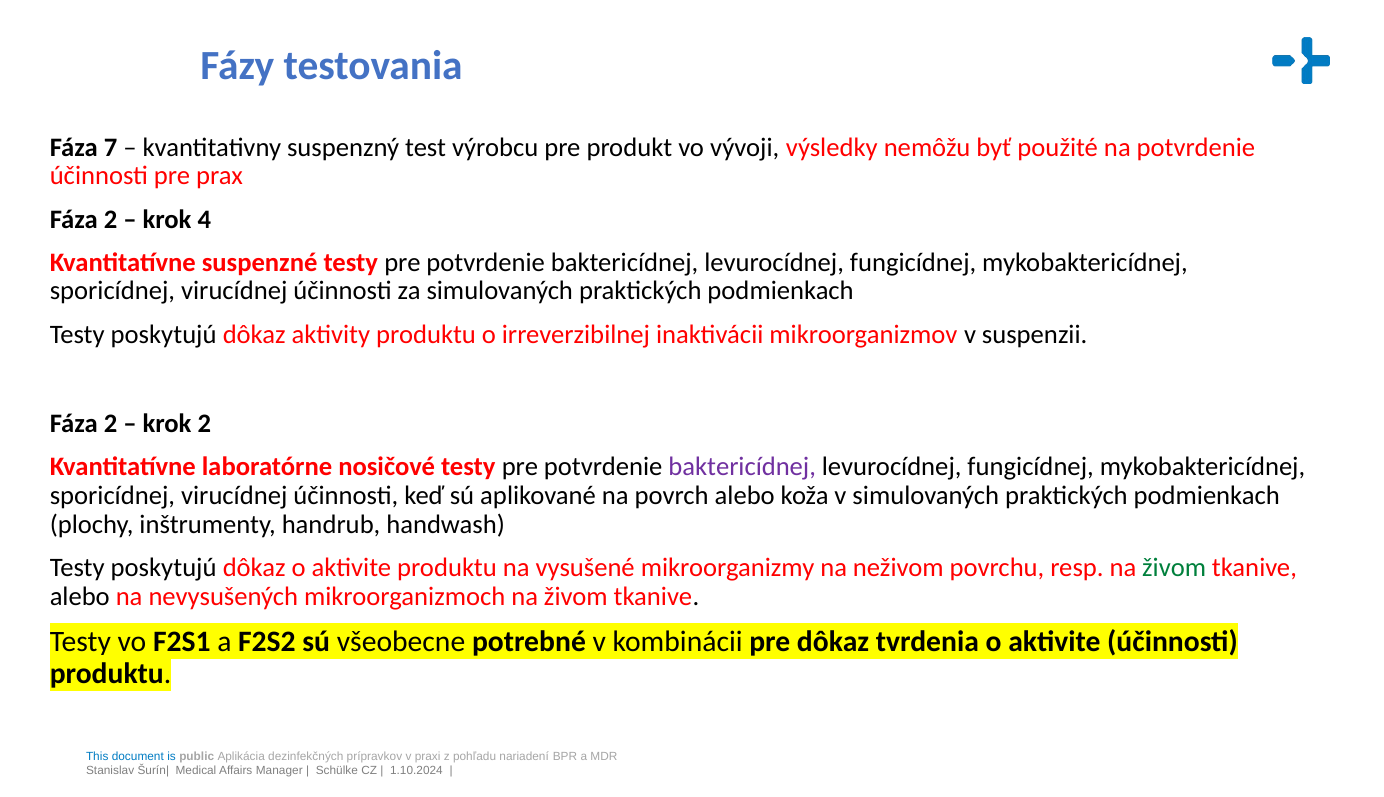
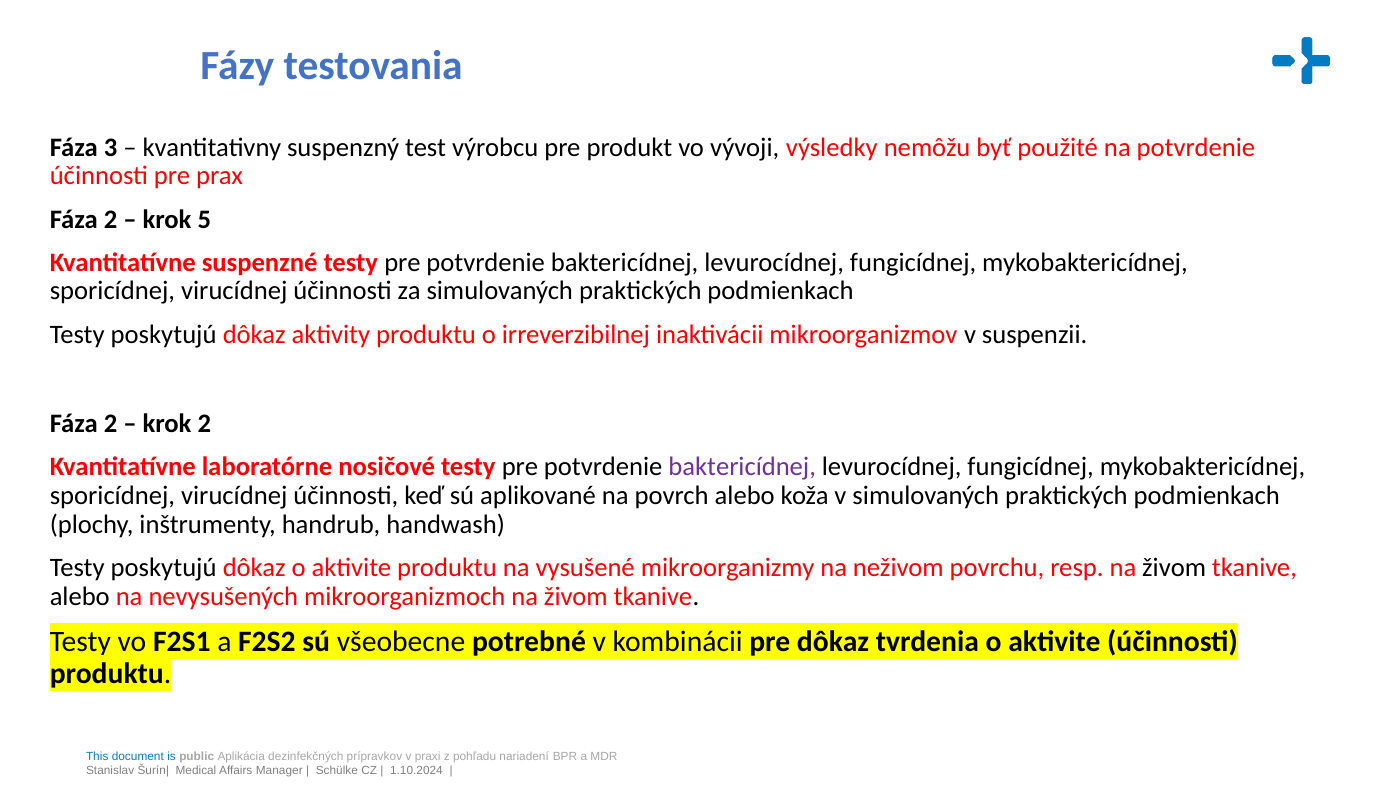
7: 7 -> 3
4: 4 -> 5
živom at (1174, 568) colour: green -> black
